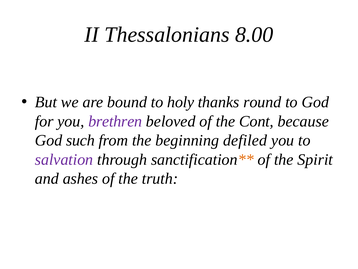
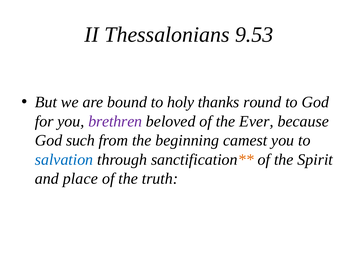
8.00: 8.00 -> 9.53
Cont: Cont -> Ever
defiled: defiled -> camest
salvation colour: purple -> blue
ashes: ashes -> place
